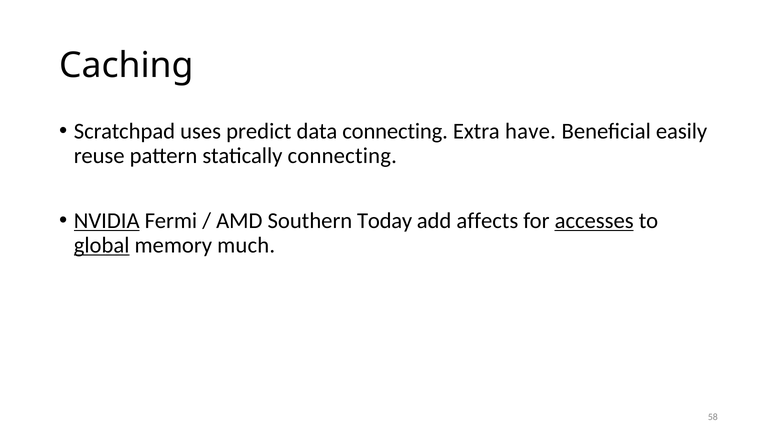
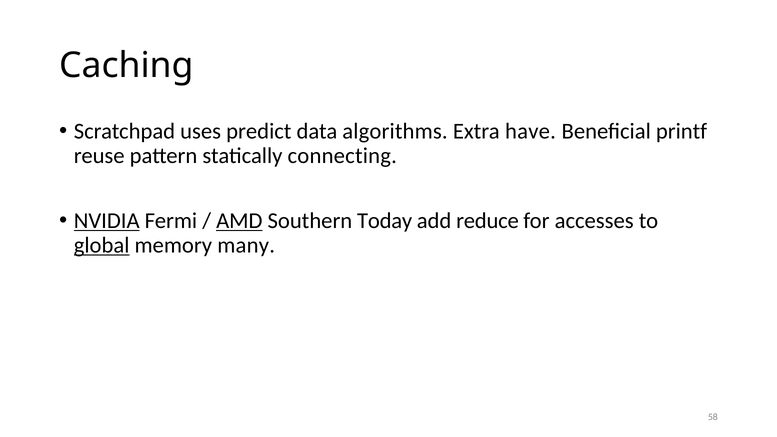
data connecting: connecting -> algorithms
easily: easily -> printf
AMD underline: none -> present
affects: affects -> reduce
accesses underline: present -> none
much: much -> many
